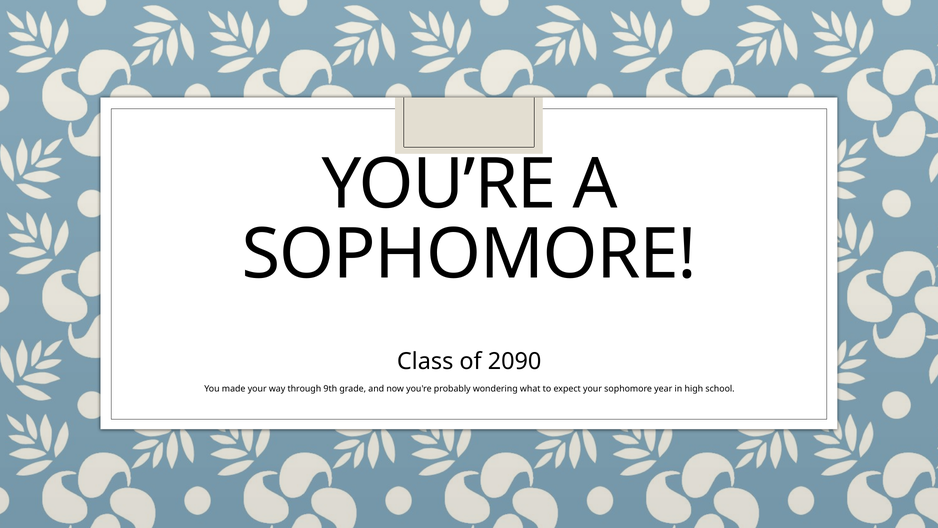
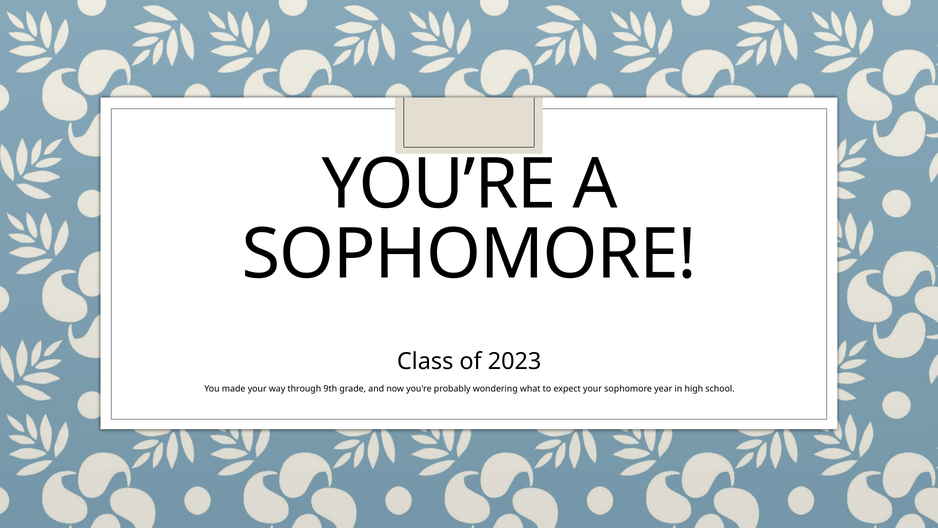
2090: 2090 -> 2023
